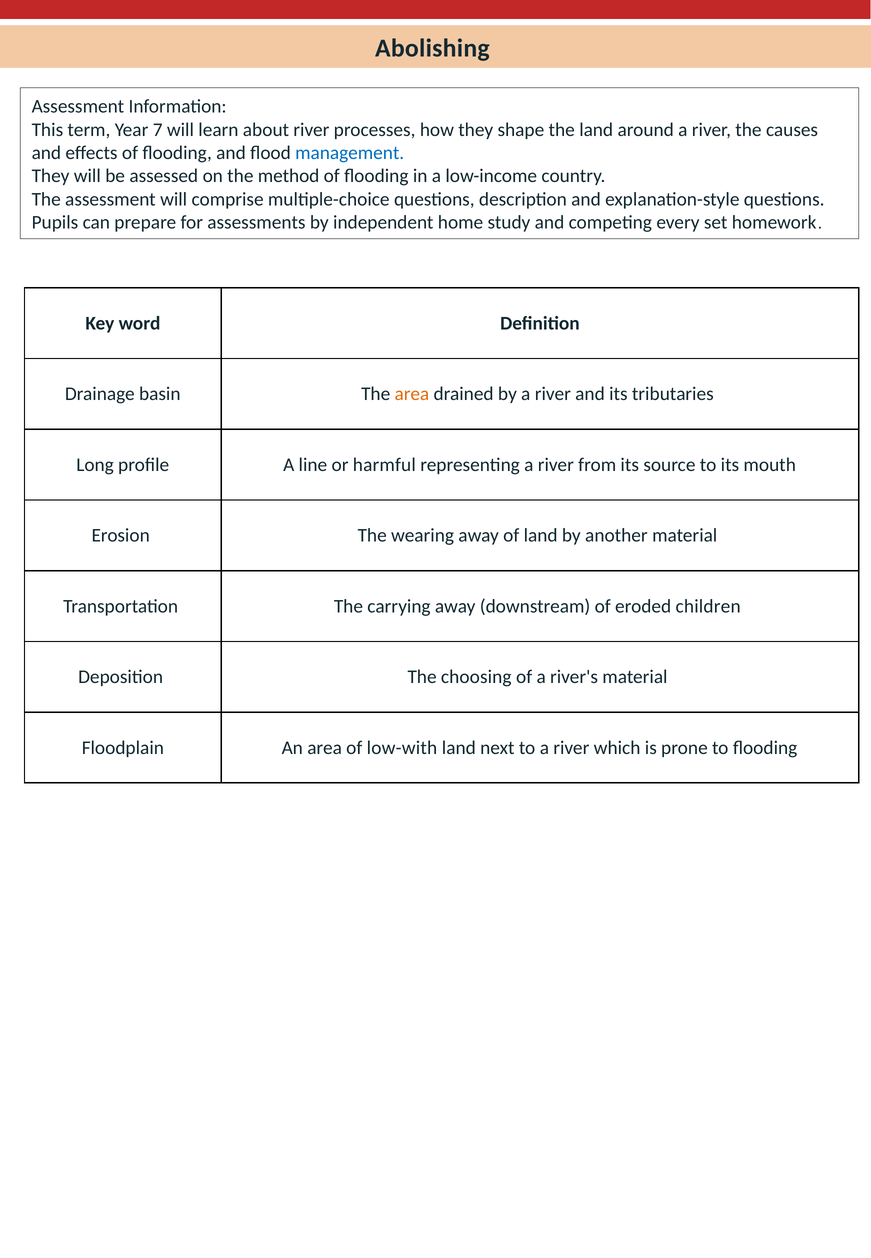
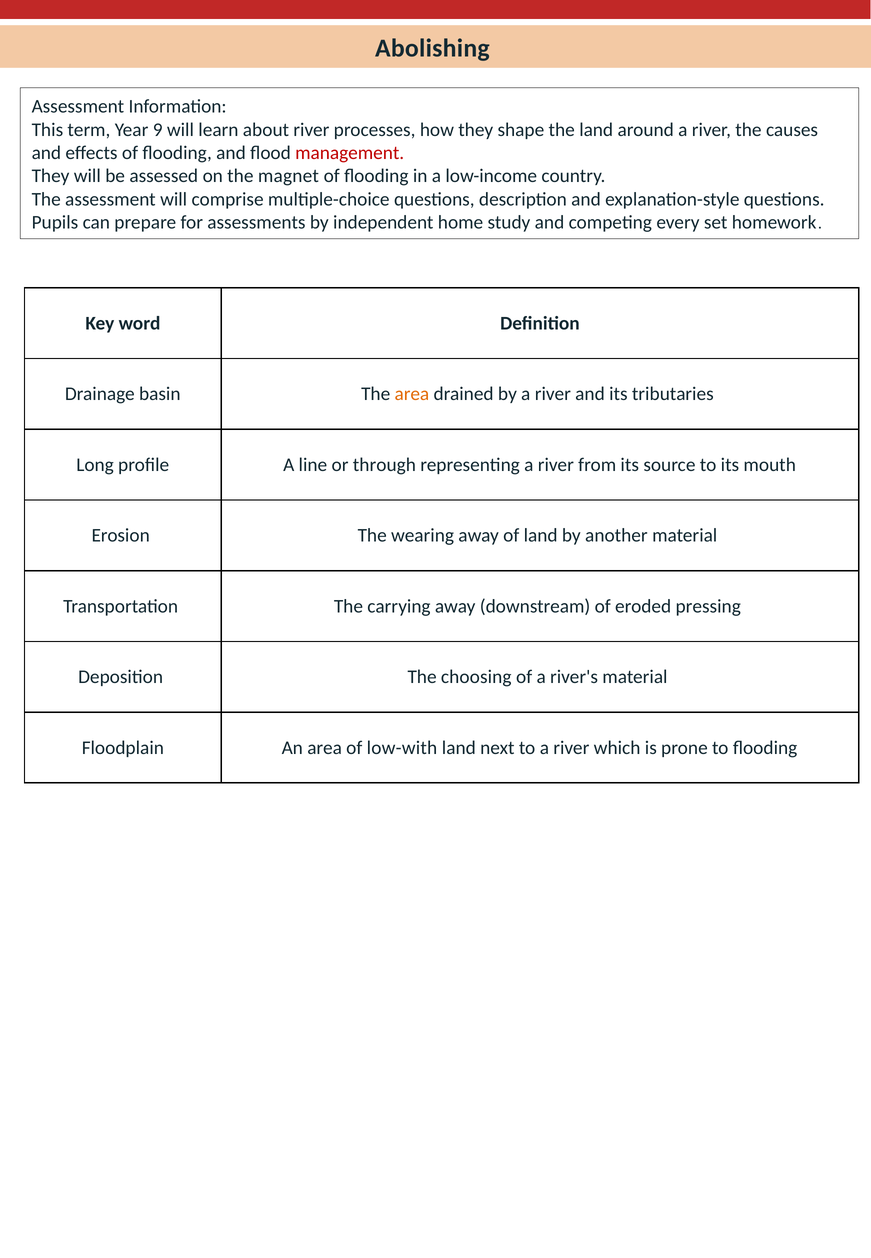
7: 7 -> 9
management colour: blue -> red
method: method -> magnet
harmful: harmful -> through
children: children -> pressing
